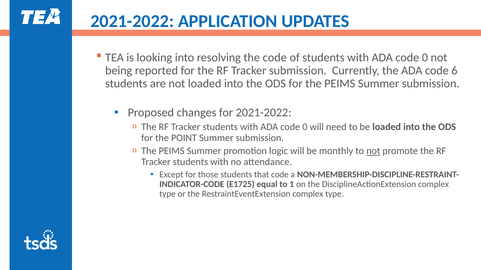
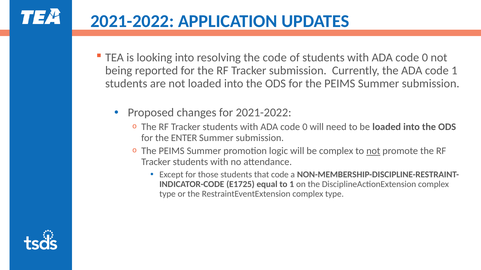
code 6: 6 -> 1
POINT: POINT -> ENTER
be monthly: monthly -> complex
